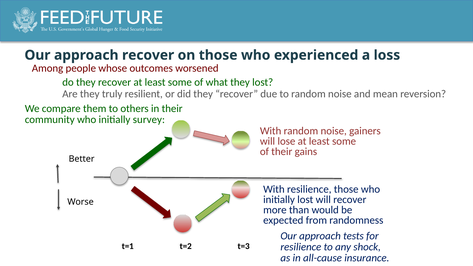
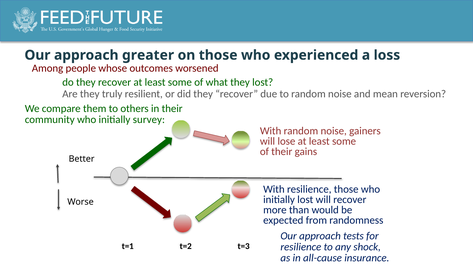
approach recover: recover -> greater
